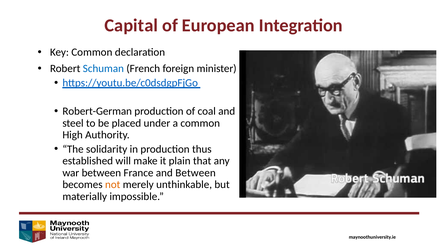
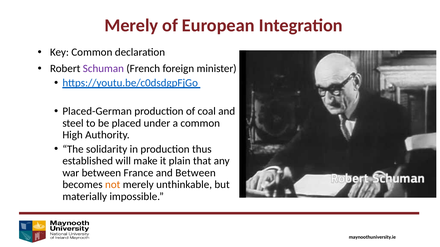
Capital at (131, 25): Capital -> Merely
Schuman colour: blue -> purple
Robert-German: Robert-German -> Placed-German
